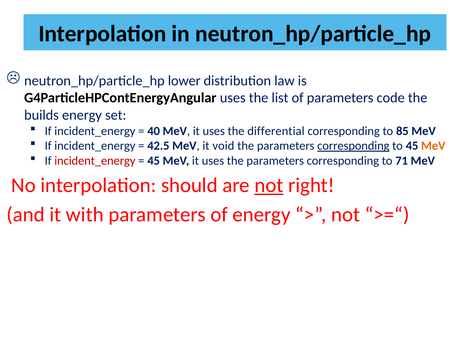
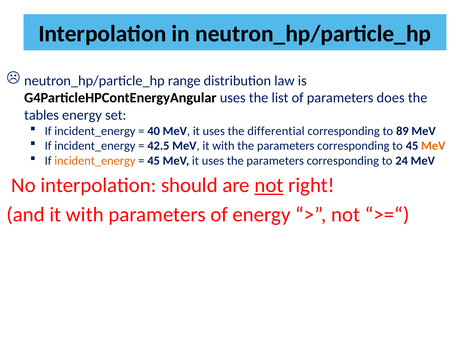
lower: lower -> range
code: code -> does
builds: builds -> tables
85: 85 -> 89
MeV it void: void -> with
corresponding at (353, 146) underline: present -> none
incident_energy at (95, 161) colour: red -> orange
71: 71 -> 24
